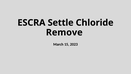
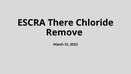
Settle: Settle -> There
